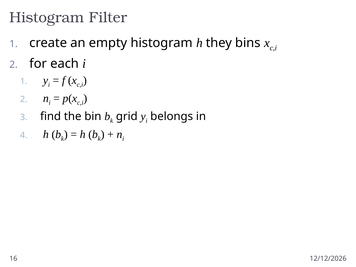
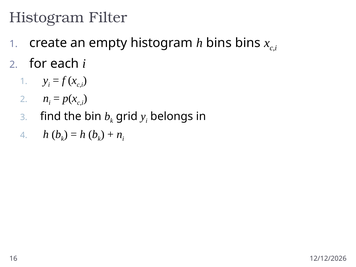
h they: they -> bins
